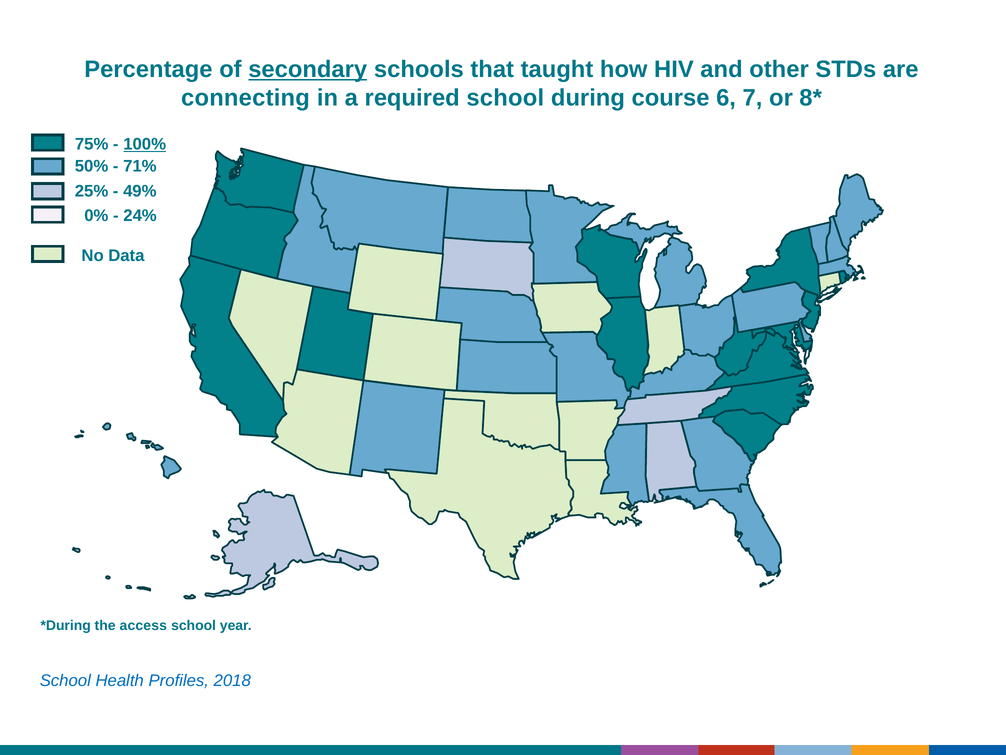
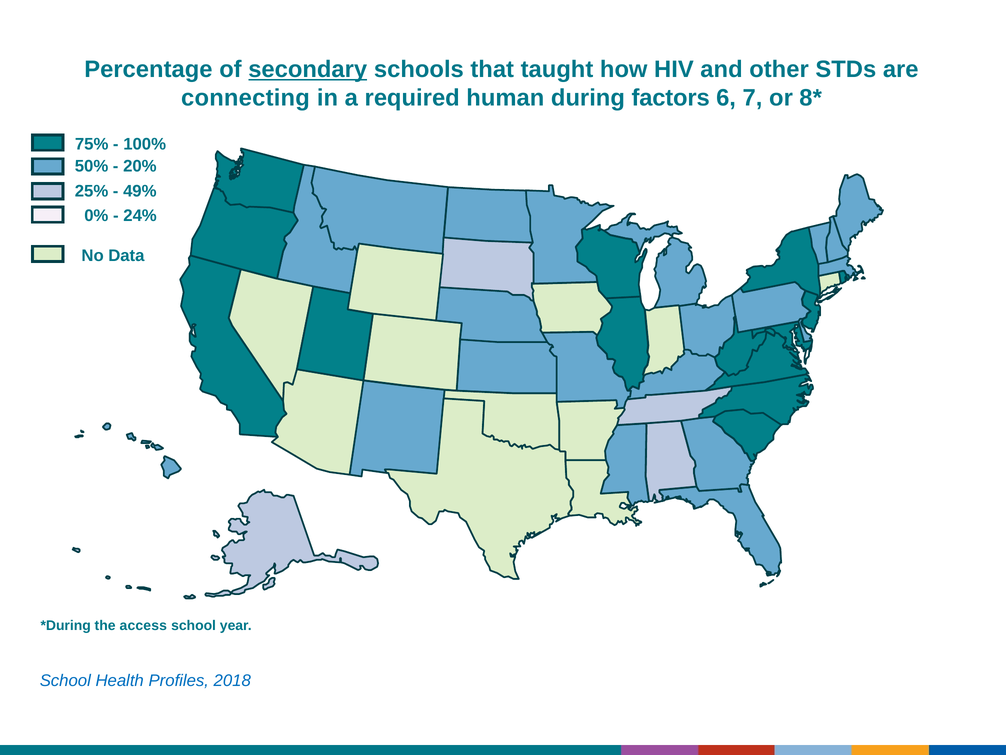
required school: school -> human
course: course -> factors
100% underline: present -> none
71%: 71% -> 20%
